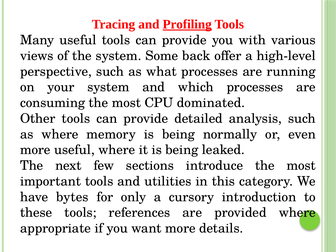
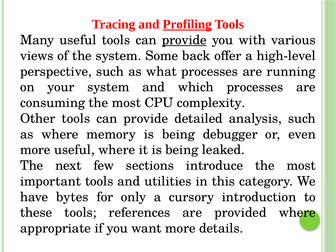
provide at (184, 40) underline: none -> present
dominated: dominated -> complexity
normally: normally -> debugger
